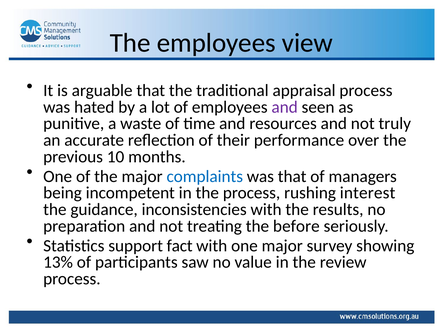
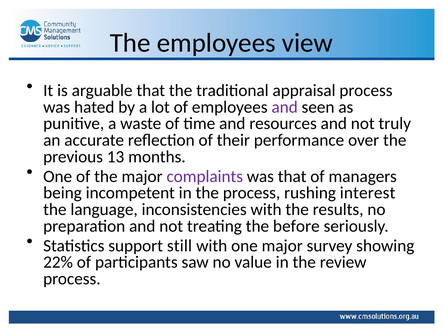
10: 10 -> 13
complaints colour: blue -> purple
guidance: guidance -> language
fact: fact -> still
13%: 13% -> 22%
